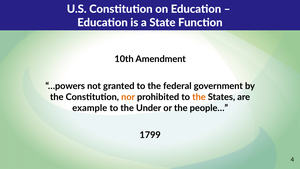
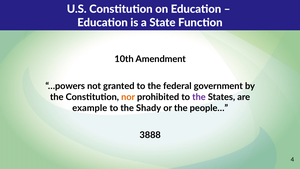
the at (199, 97) colour: orange -> purple
Under: Under -> Shady
1799: 1799 -> 3888
